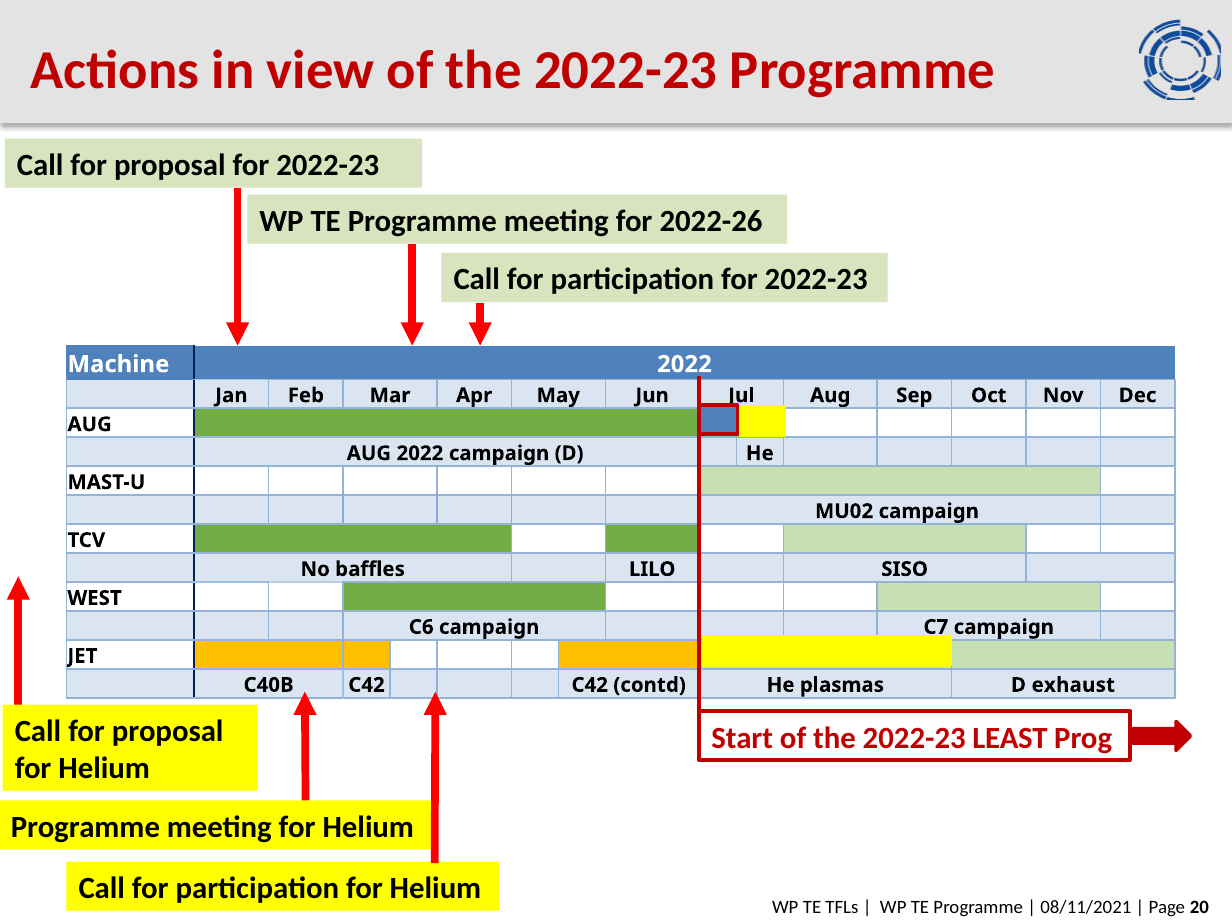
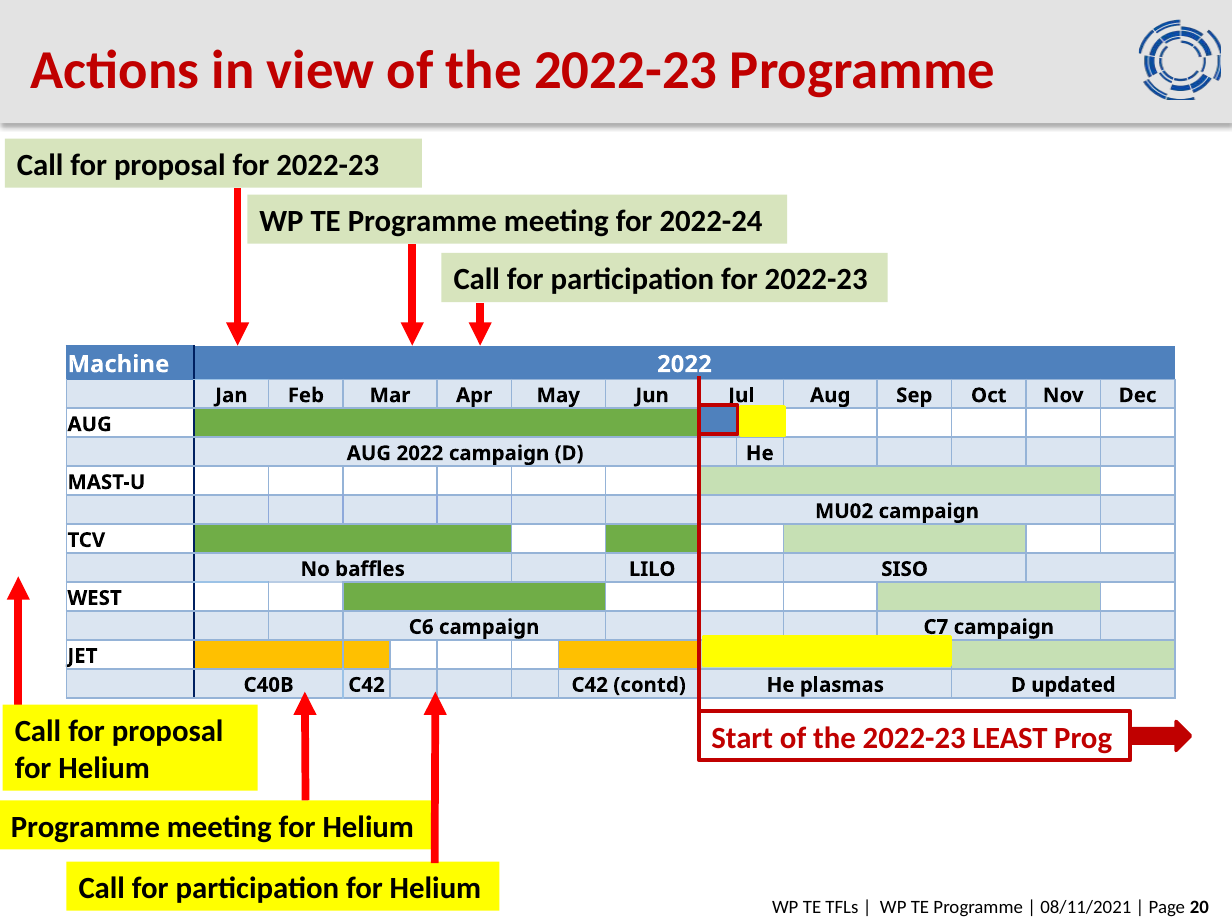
2022-26: 2022-26 -> 2022-24
exhaust: exhaust -> updated
